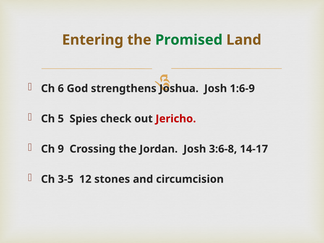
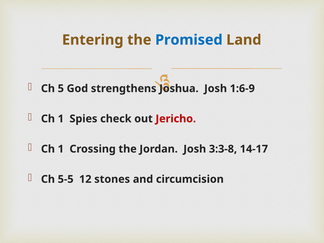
Promised colour: green -> blue
6: 6 -> 5
5 at (61, 119): 5 -> 1
9 at (61, 149): 9 -> 1
3:6-8: 3:6-8 -> 3:3-8
3-5: 3-5 -> 5-5
